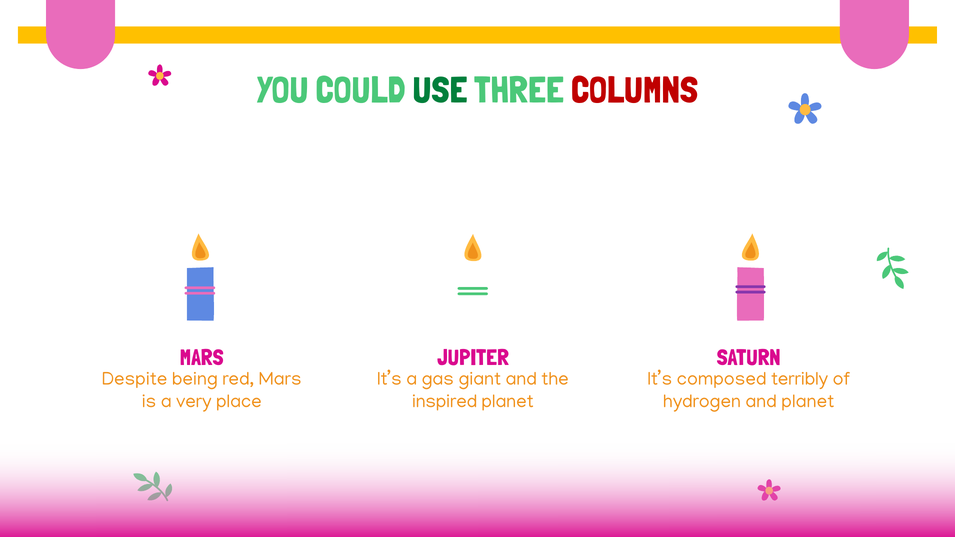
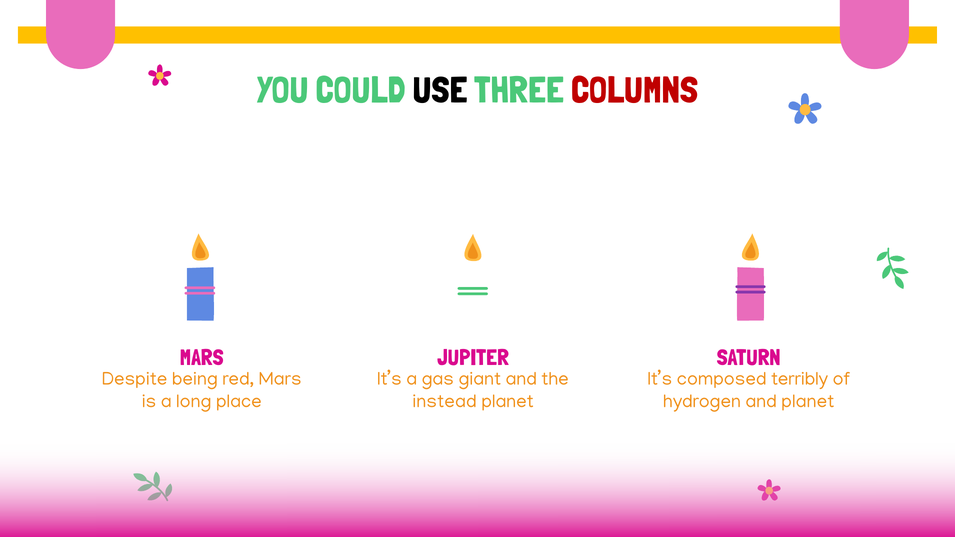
USE colour: green -> black
very: very -> long
inspired: inspired -> instead
